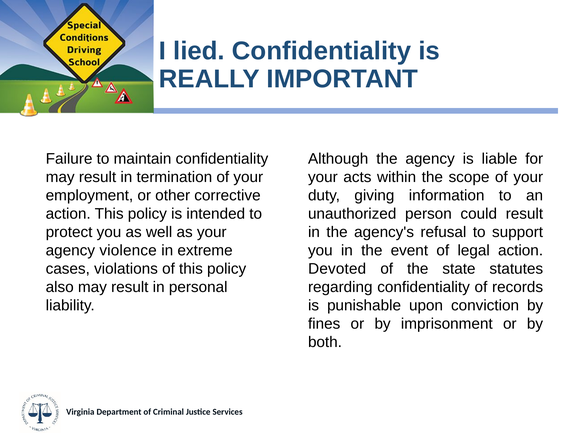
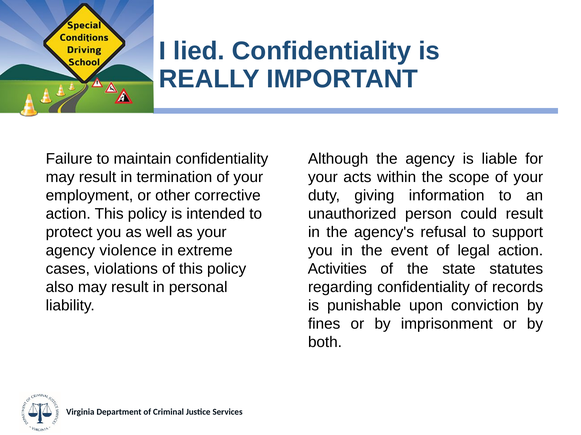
Devoted: Devoted -> Activities
